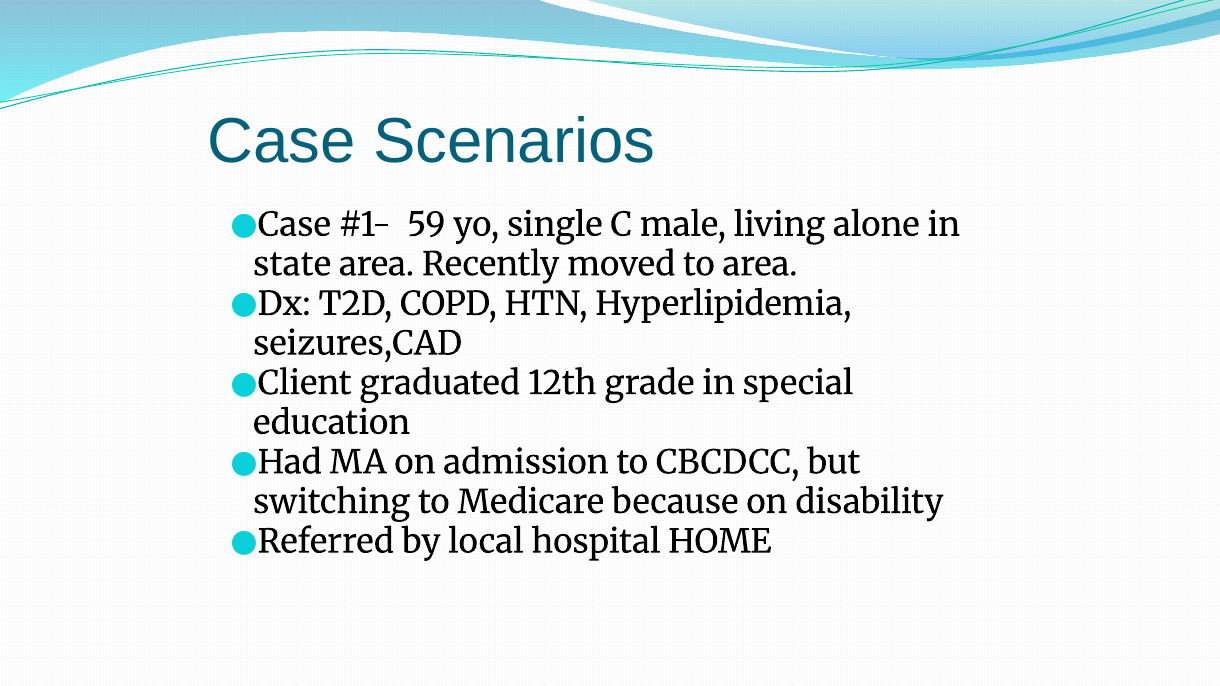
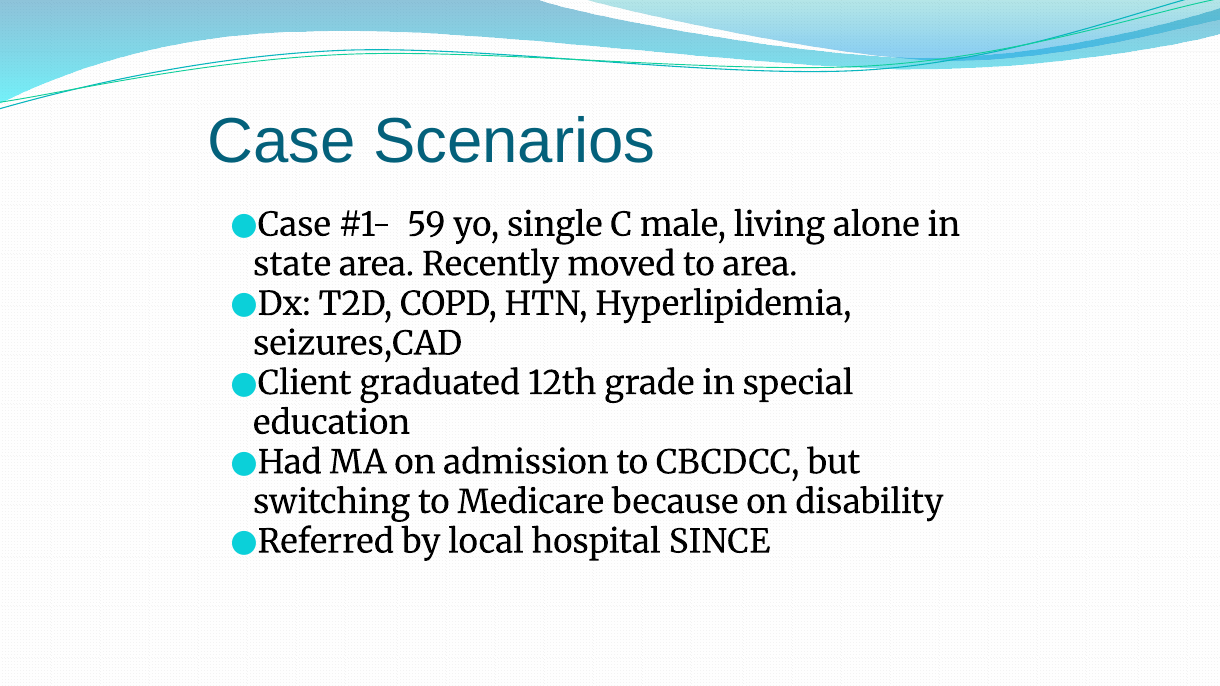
HOME: HOME -> SINCE
